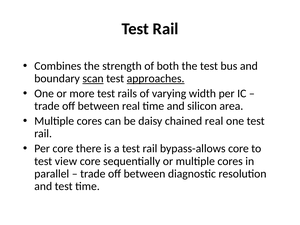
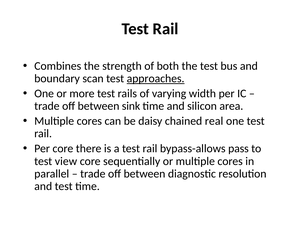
scan underline: present -> none
between real: real -> sink
bypass-allows core: core -> pass
